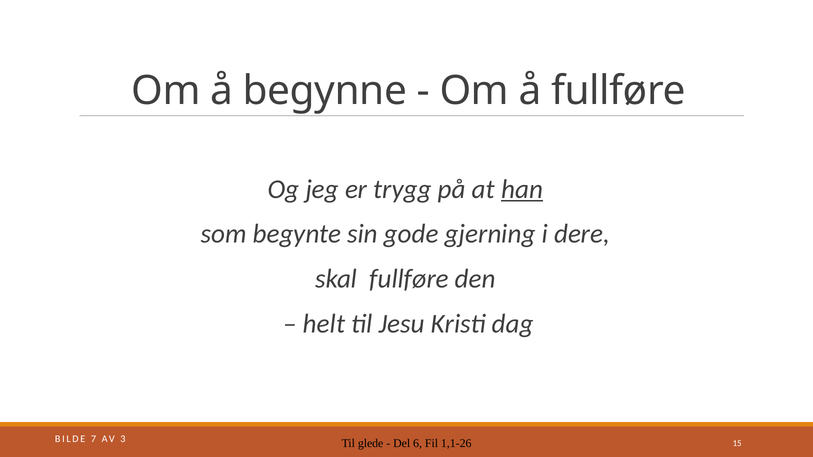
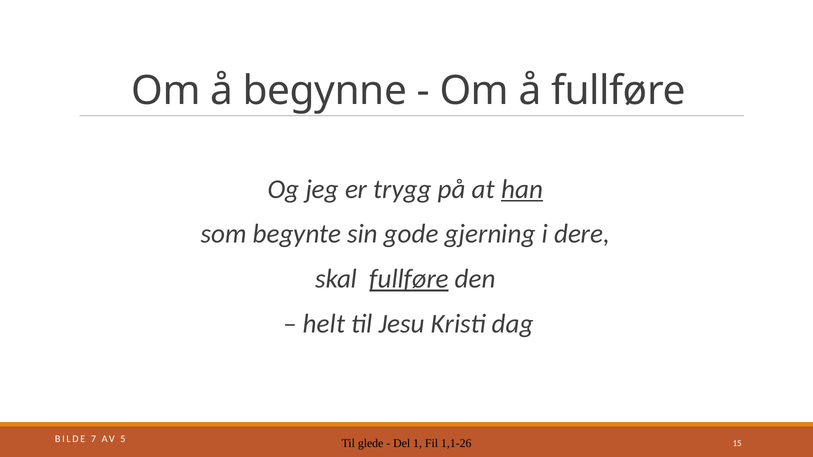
fullføre at (409, 279) underline: none -> present
3: 3 -> 5
6: 6 -> 1
